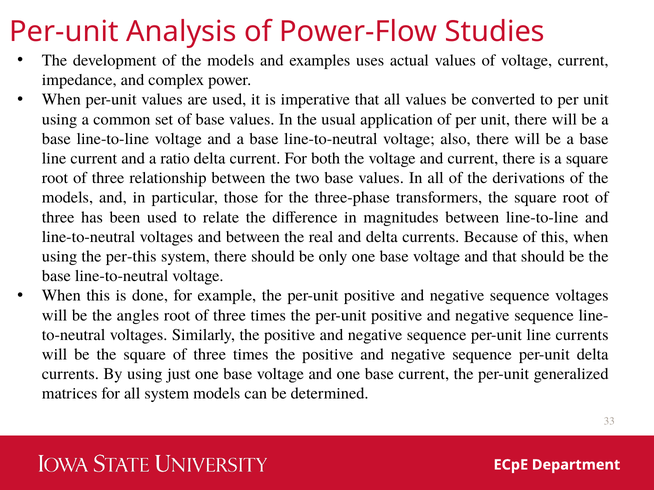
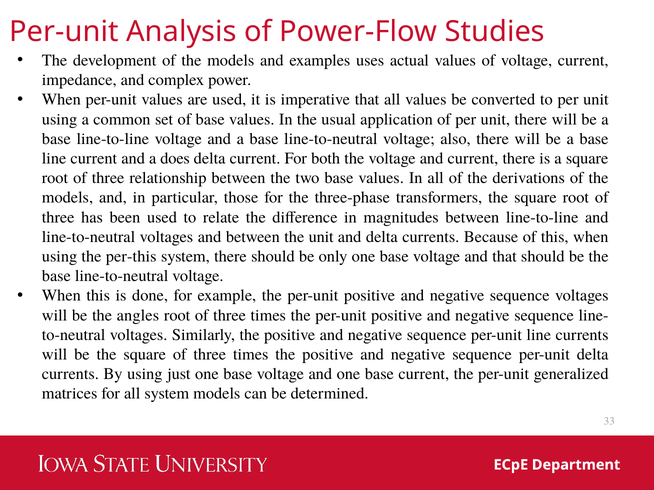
ratio: ratio -> does
the real: real -> unit
